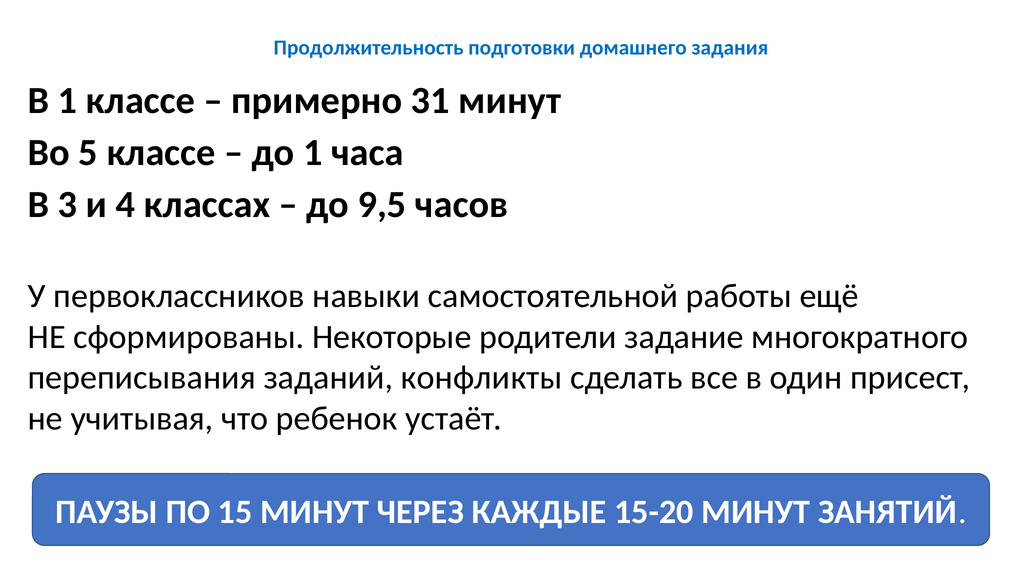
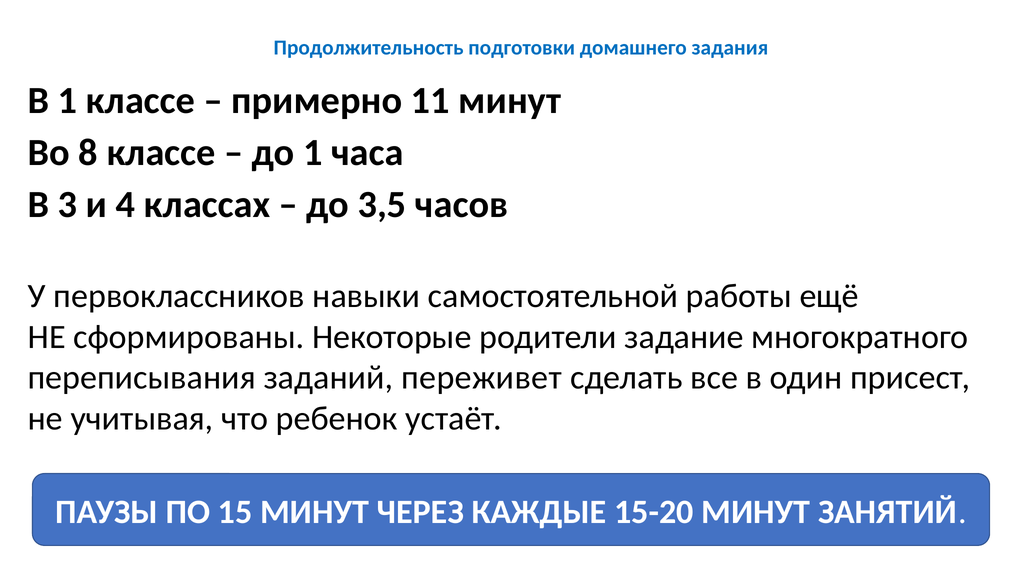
31: 31 -> 11
5: 5 -> 8
9,5: 9,5 -> 3,5
конфликты: конфликты -> переживет
